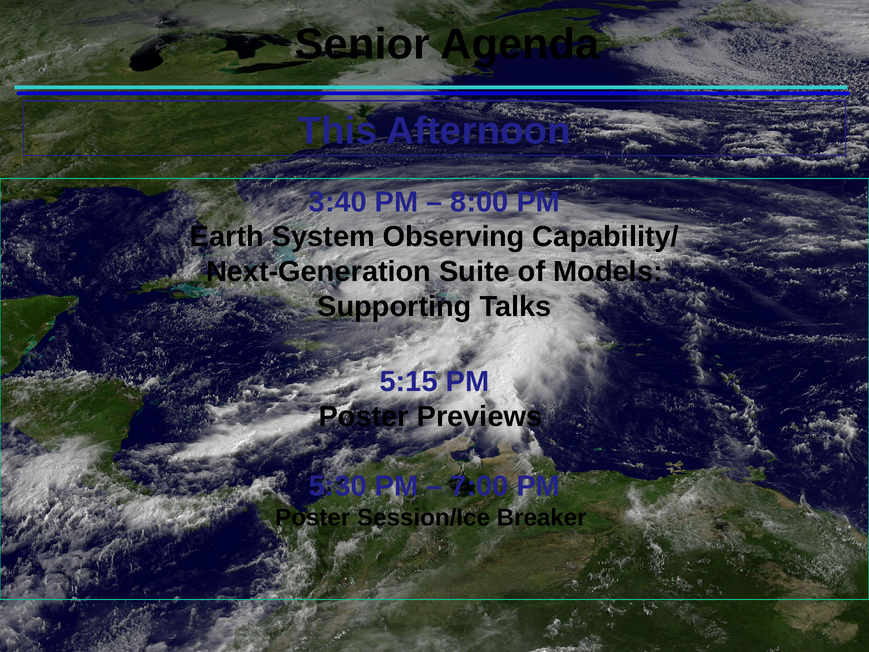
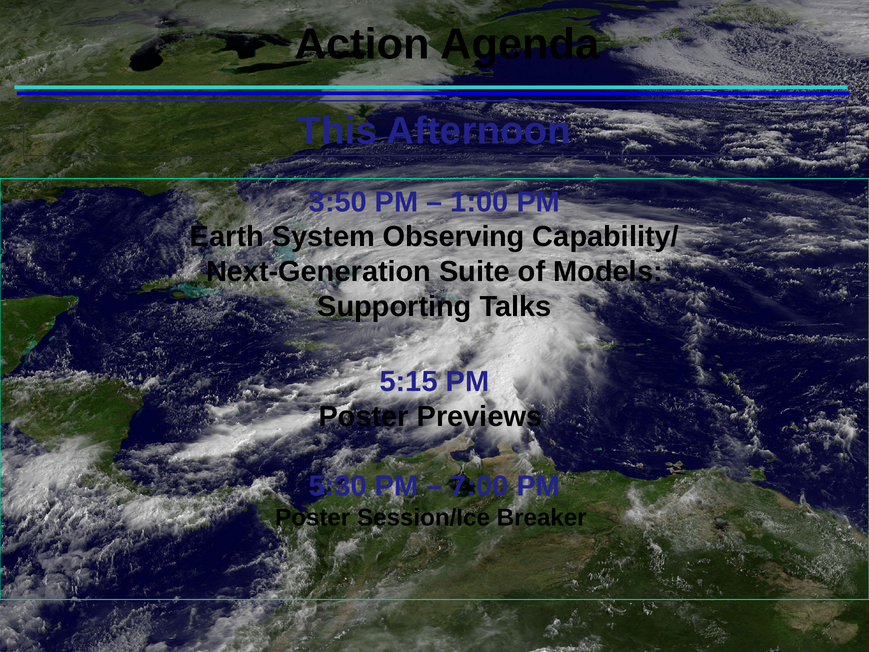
Senior: Senior -> Action
3:40: 3:40 -> 3:50
8:00: 8:00 -> 1:00
